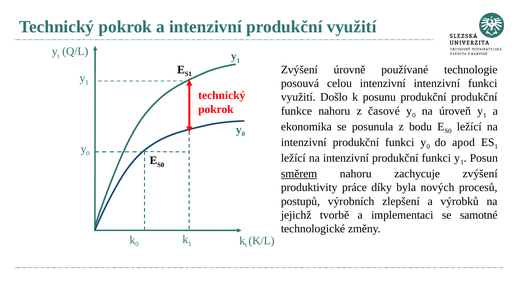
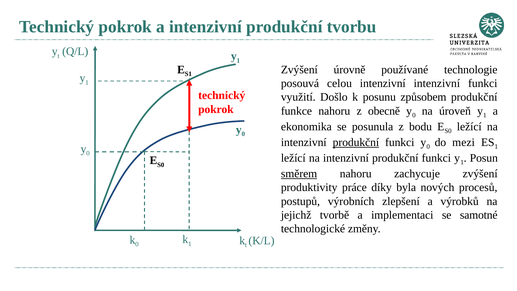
produkční využití: využití -> tvorbu
posunu produkční: produkční -> způsobem
časové: časové -> obecně
produkční at (356, 142) underline: none -> present
apod: apod -> mezi
